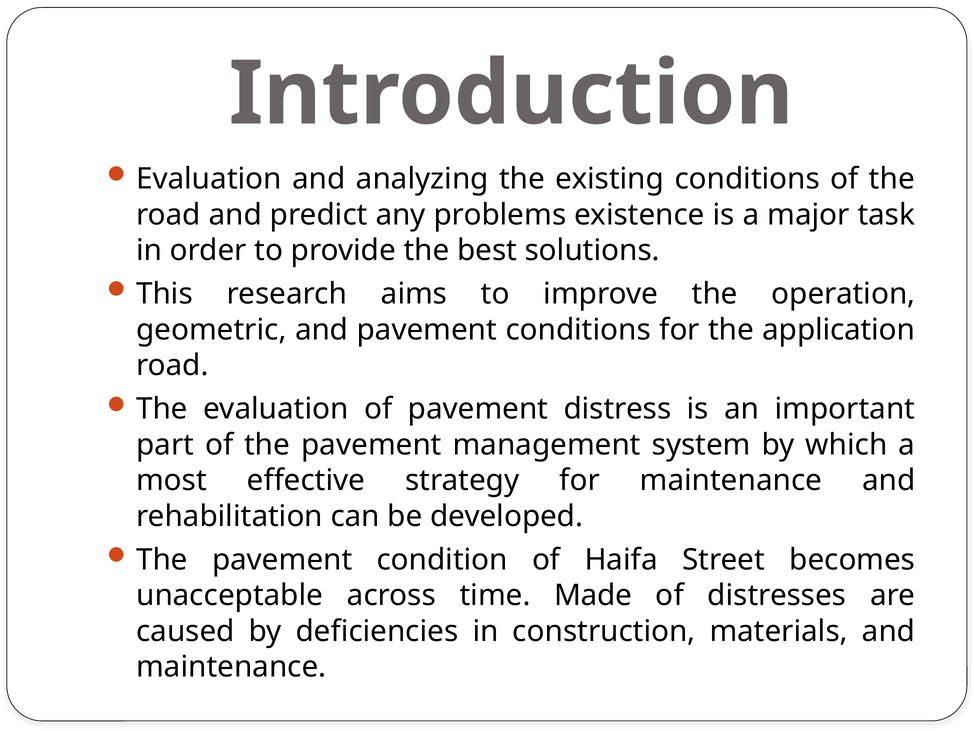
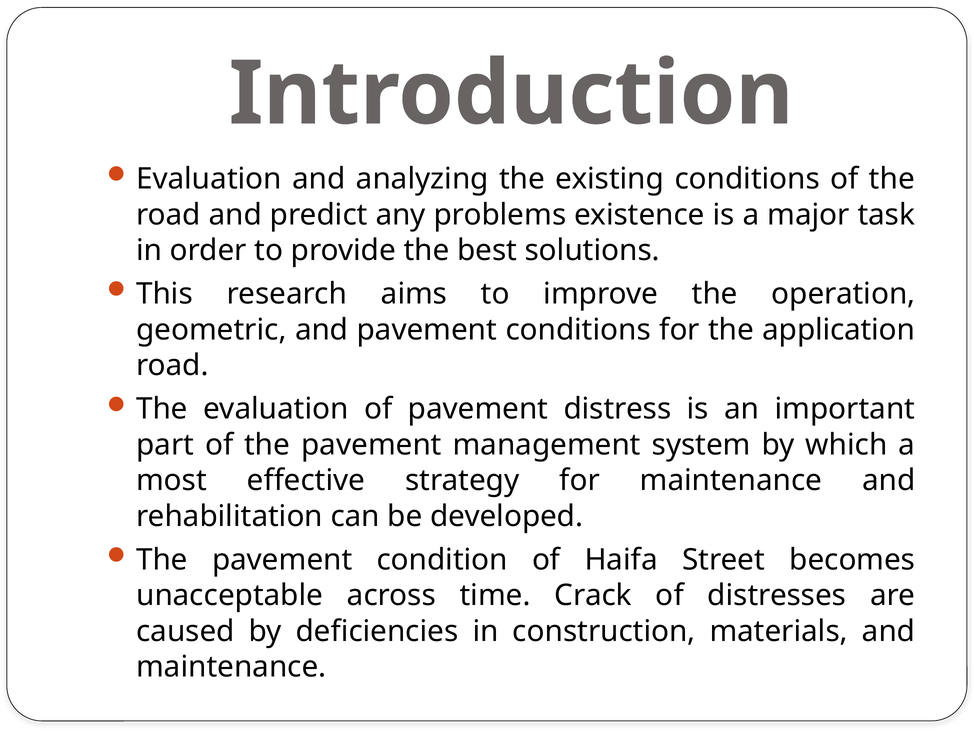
Made: Made -> Crack
